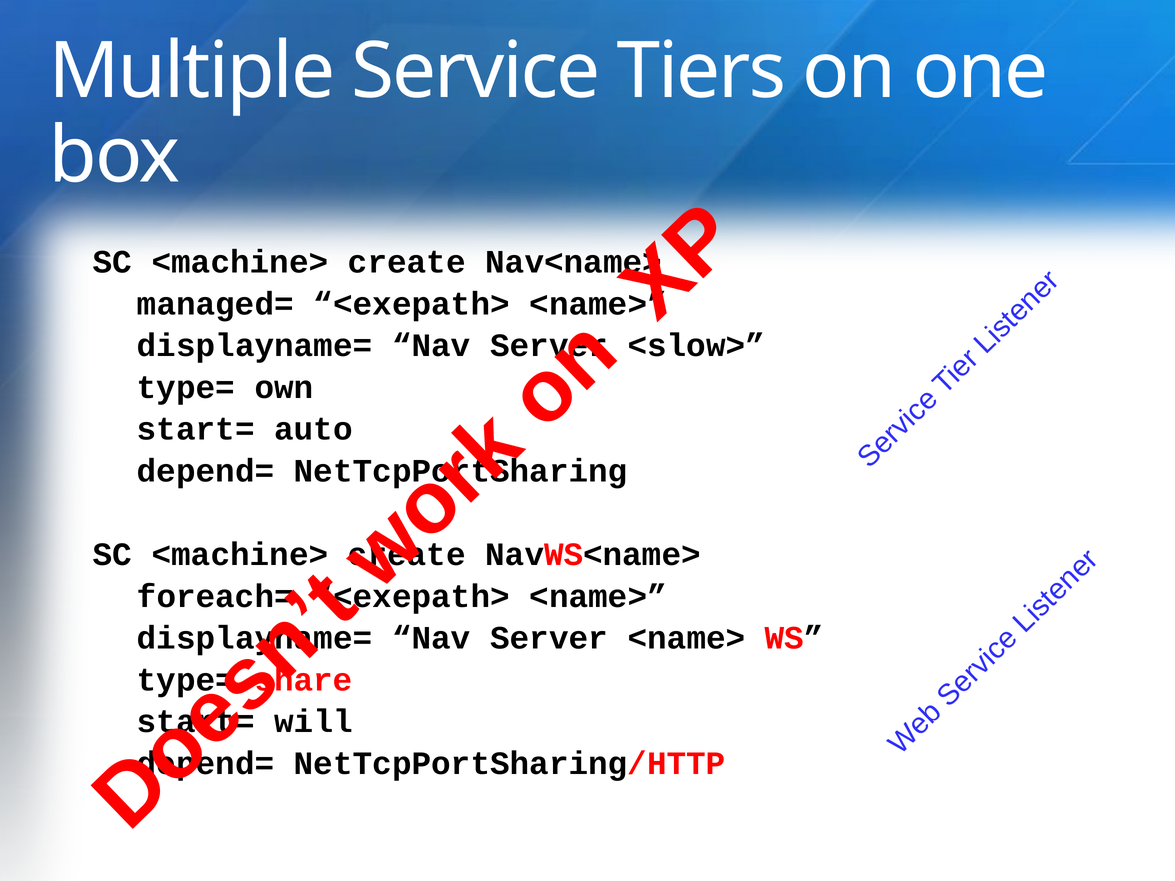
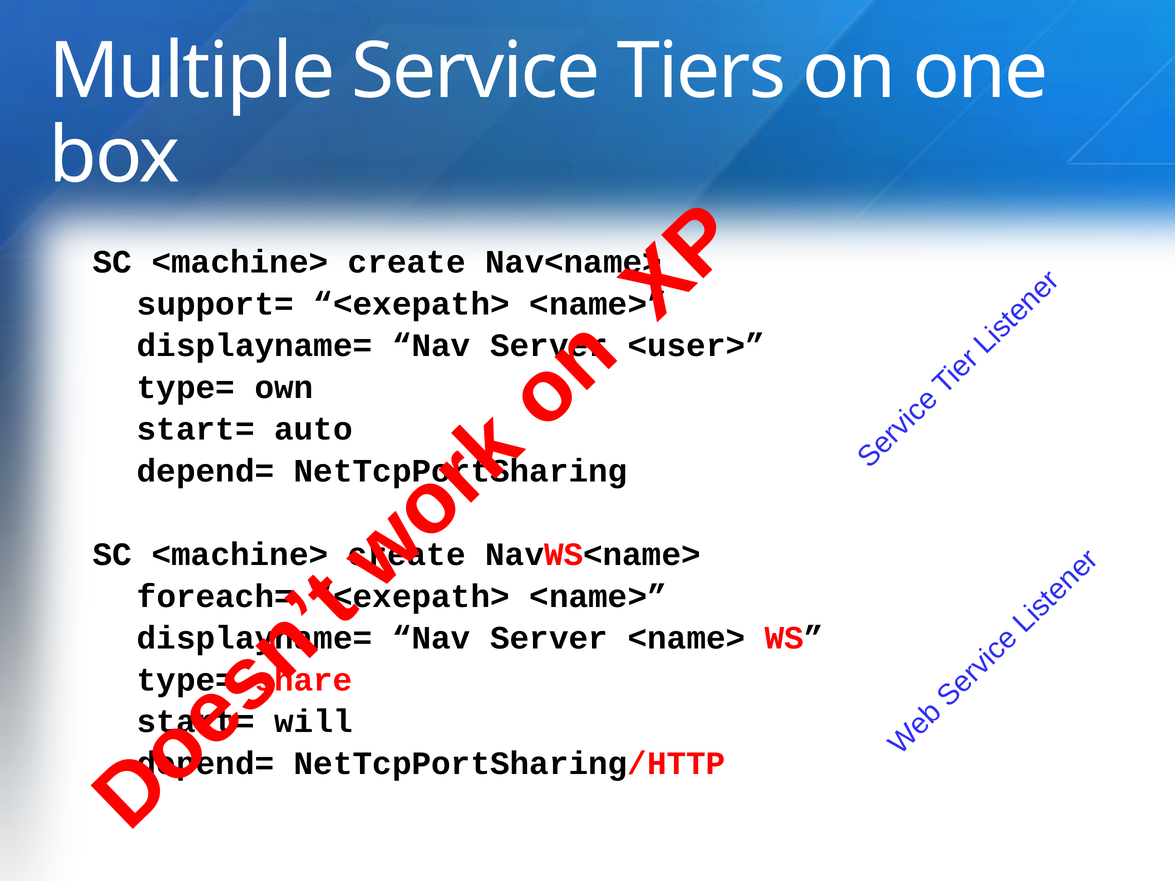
managed=: managed= -> support=
<slow>: <slow> -> <user>
